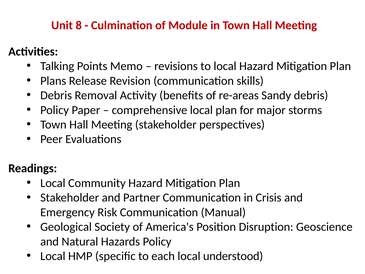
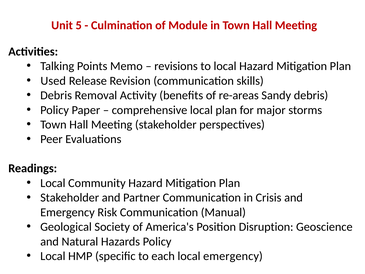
8: 8 -> 5
Plans: Plans -> Used
local understood: understood -> emergency
